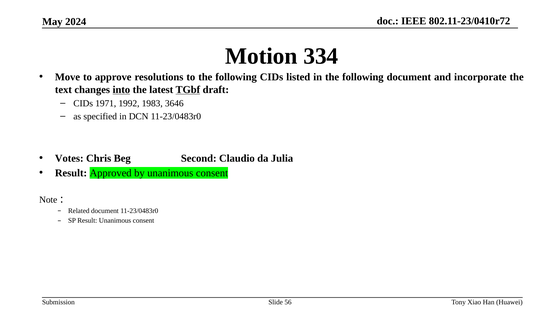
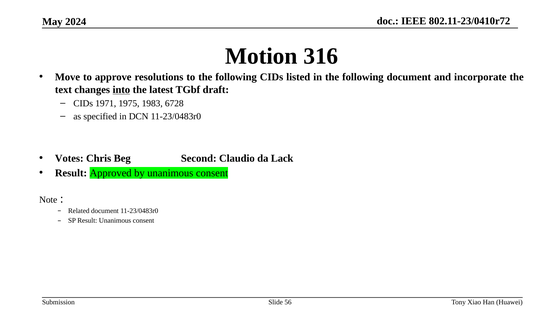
334: 334 -> 316
TGbf underline: present -> none
1992: 1992 -> 1975
3646: 3646 -> 6728
Julia: Julia -> Lack
